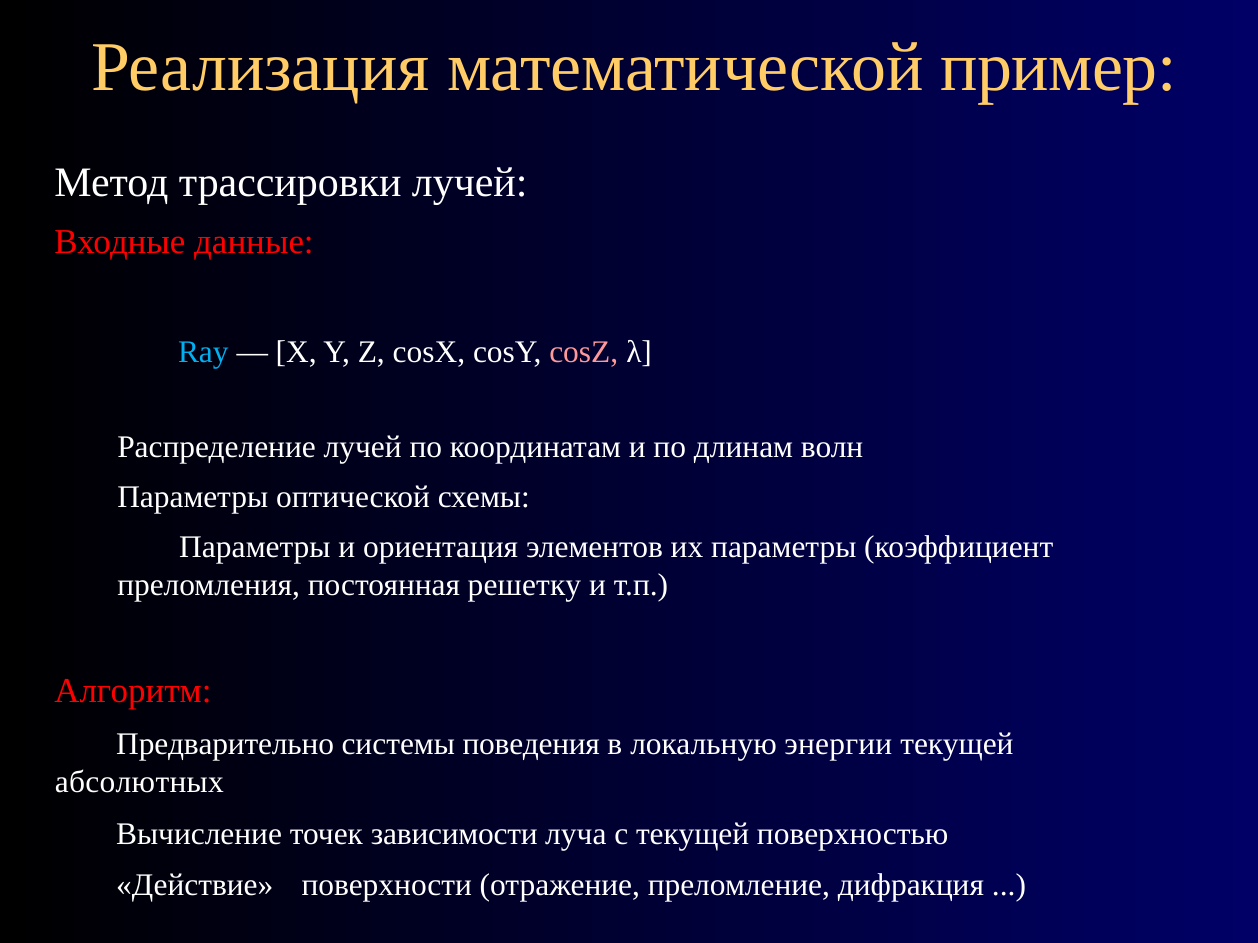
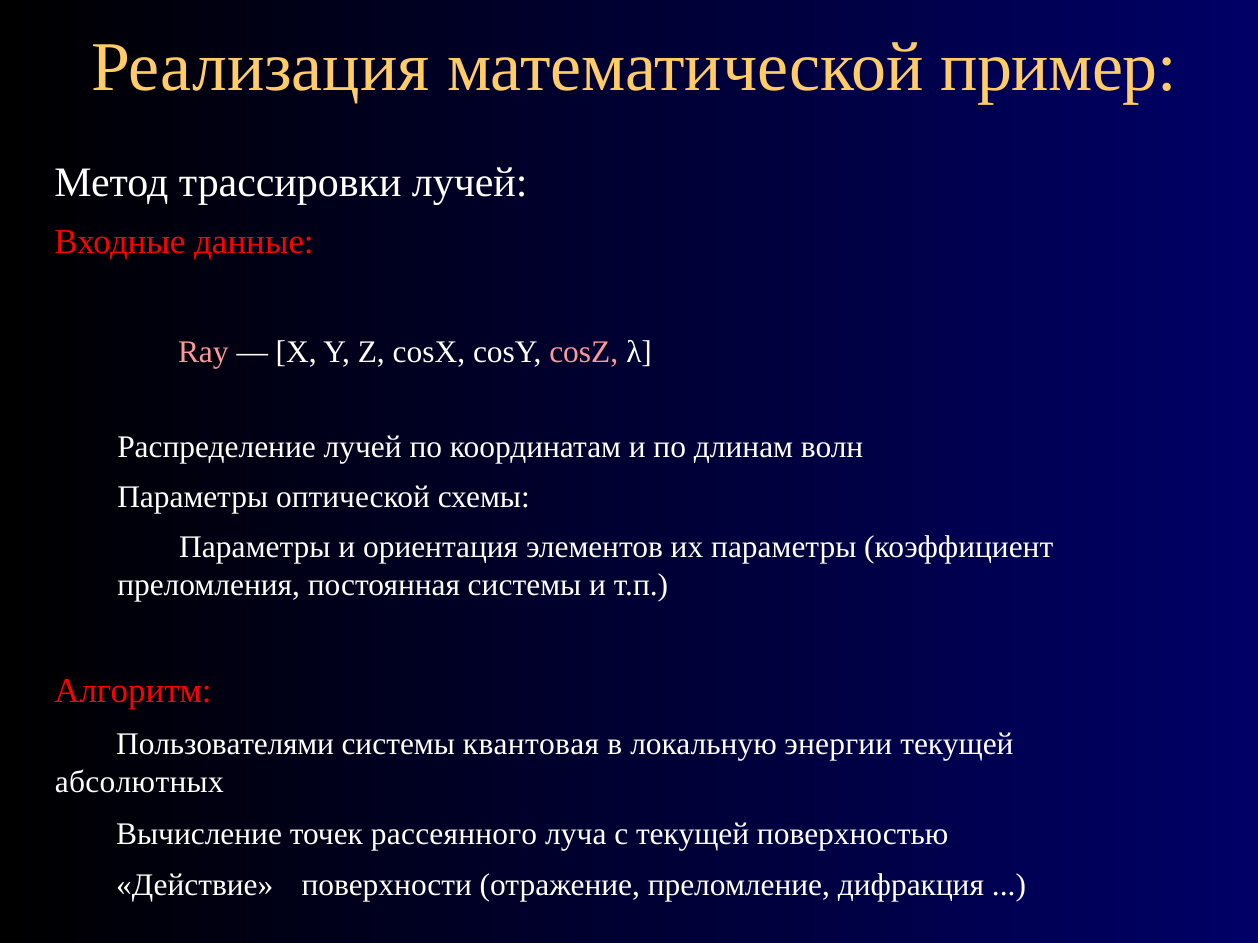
Ray colour: light blue -> pink
постоянная решетку: решетку -> системы
Предварительно: Предварительно -> Пользователями
поведения: поведения -> квантовая
зависимости: зависимости -> рассеянного
